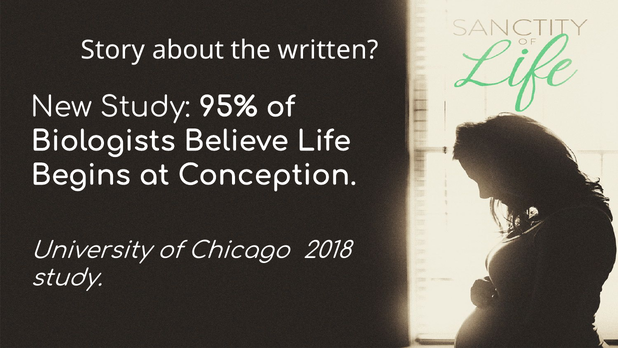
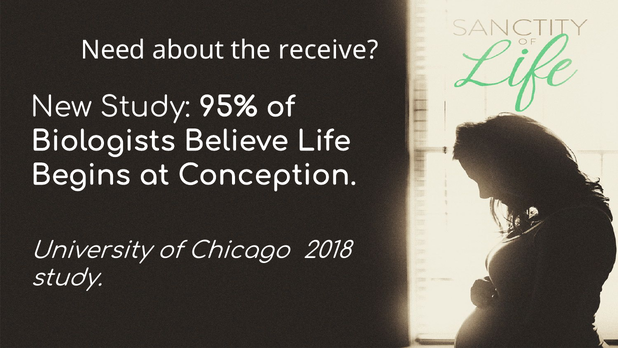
Story: Story -> Need
written: written -> receive
